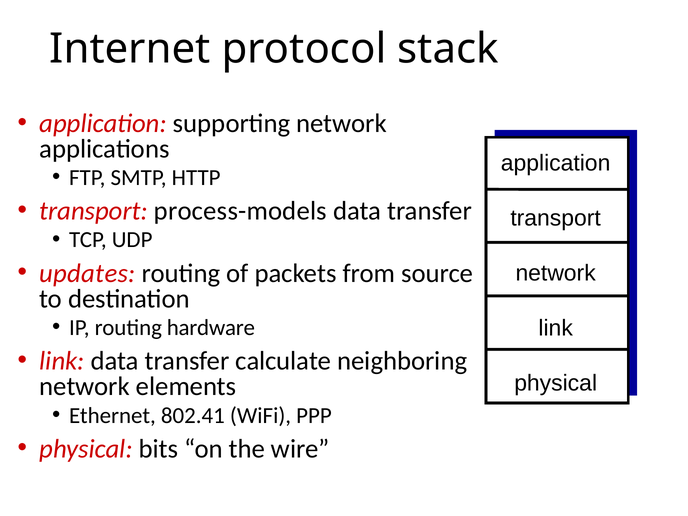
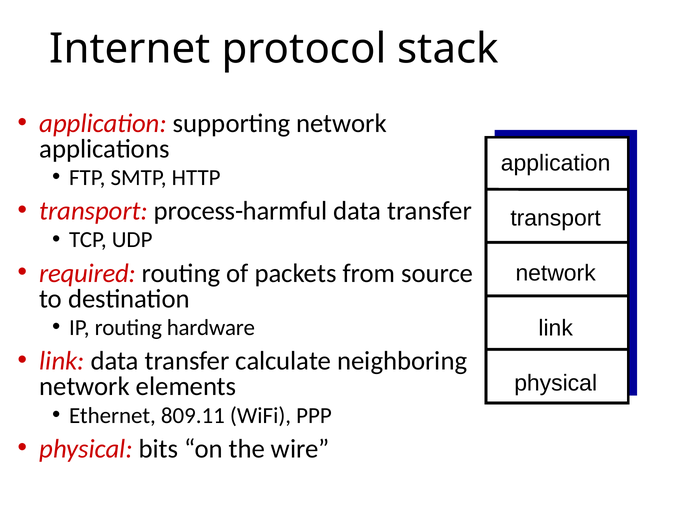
process-models: process-models -> process-harmful
updates: updates -> required
802.41: 802.41 -> 809.11
